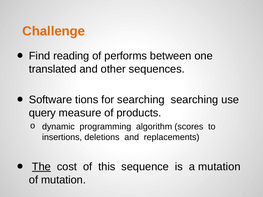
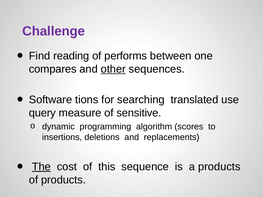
Challenge colour: orange -> purple
translated: translated -> compares
other underline: none -> present
searching searching: searching -> translated
products: products -> sensitive
a mutation: mutation -> products
of mutation: mutation -> products
